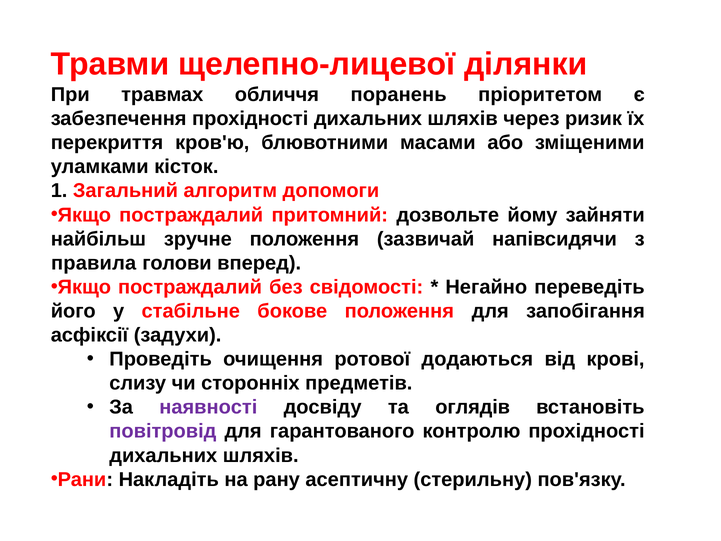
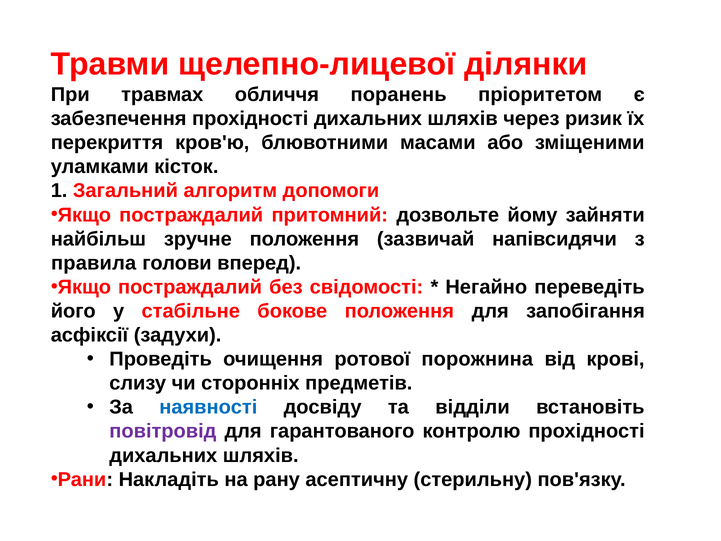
додаються: додаються -> порожнина
наявності colour: purple -> blue
оглядів: оглядів -> відділи
